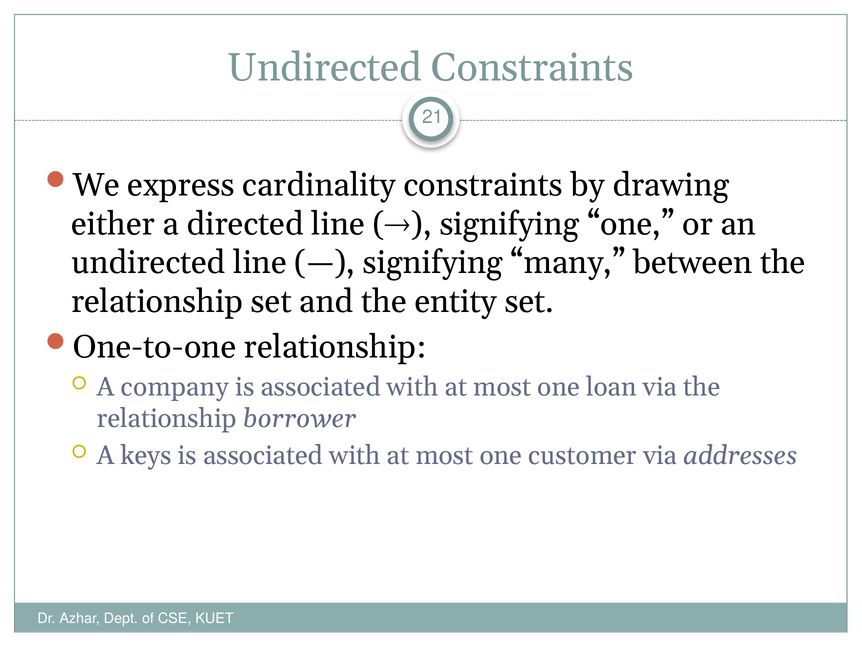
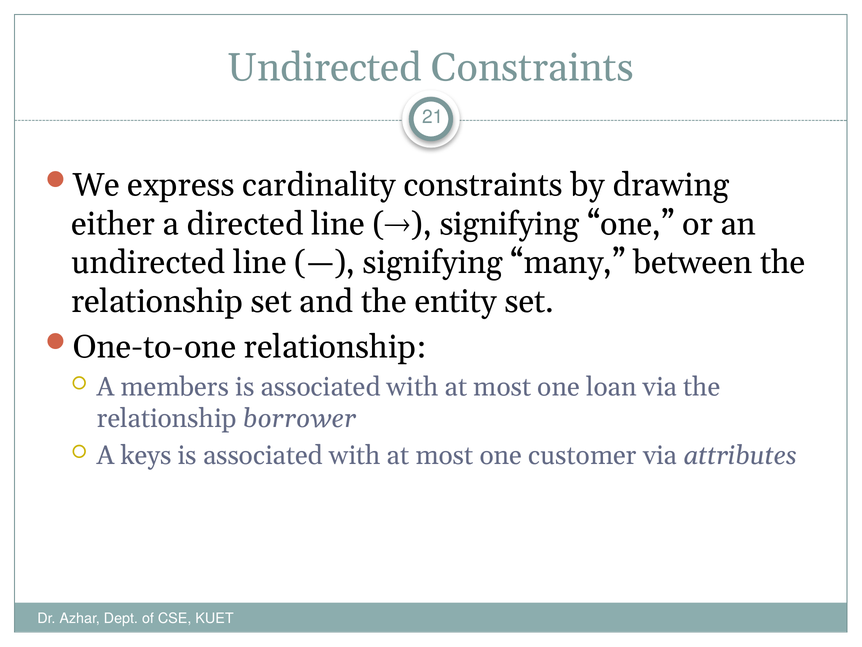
company: company -> members
addresses: addresses -> attributes
